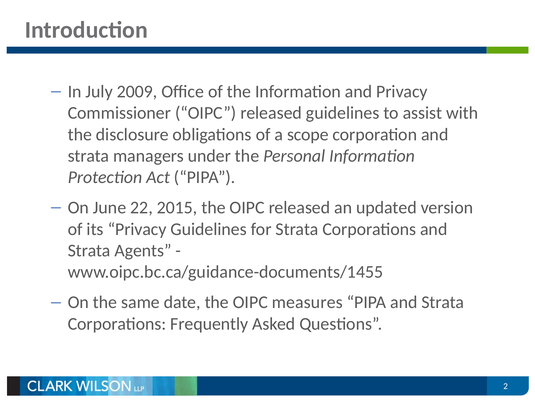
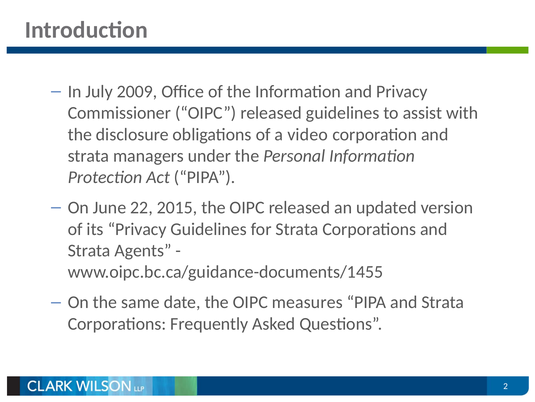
scope: scope -> video
